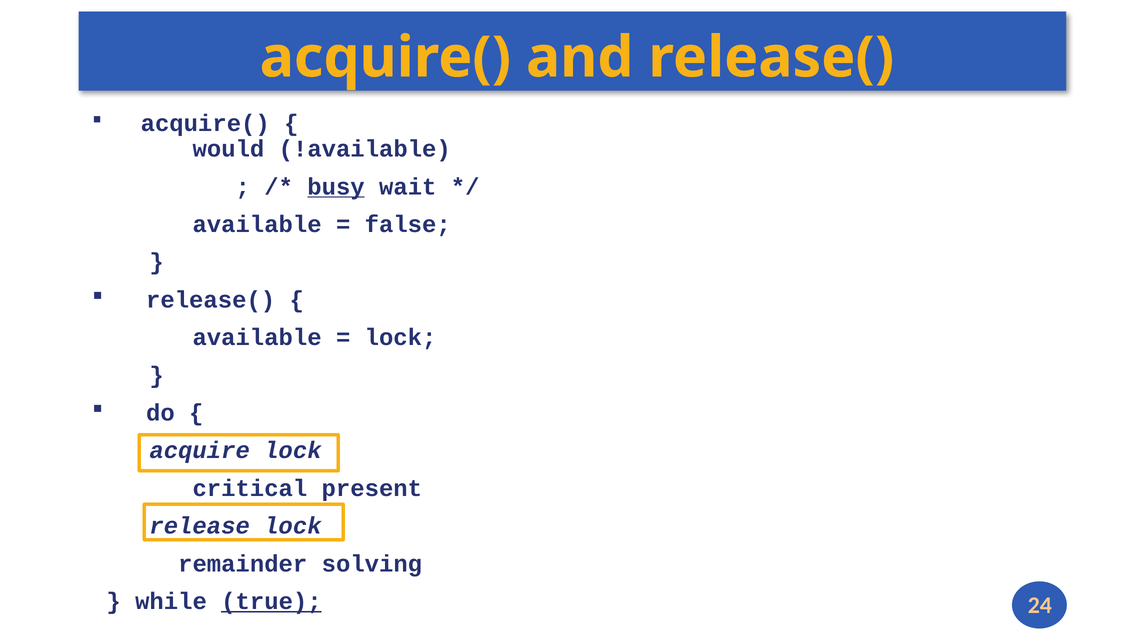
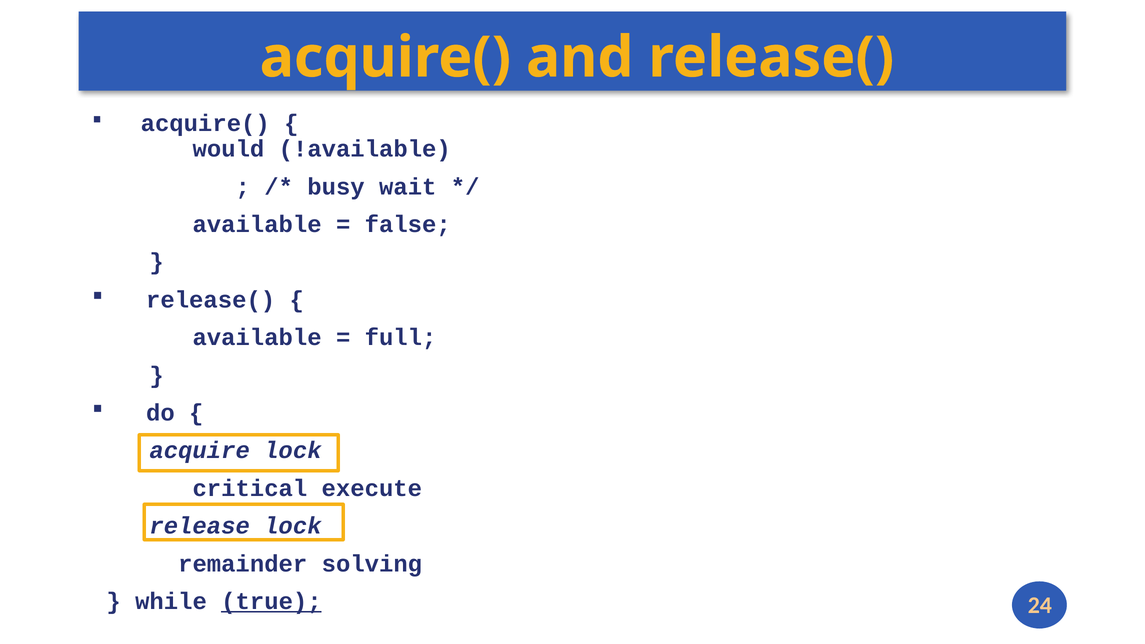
busy underline: present -> none
lock at (401, 338): lock -> full
present: present -> execute
